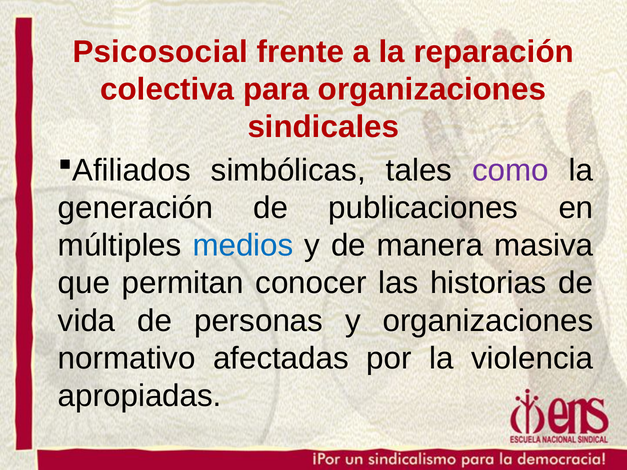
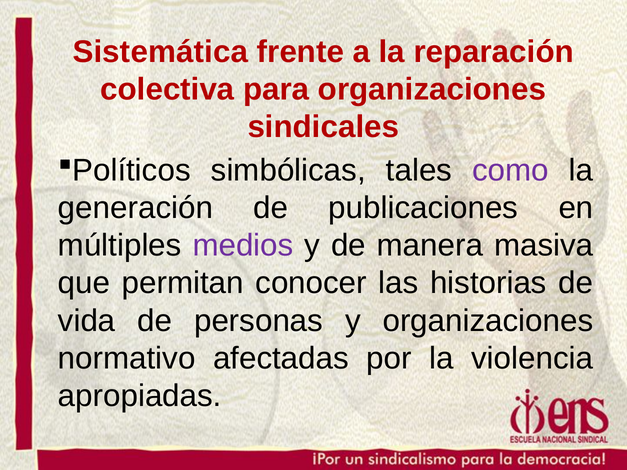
Psicosocial: Psicosocial -> Sistemática
Afiliados: Afiliados -> Políticos
medios colour: blue -> purple
